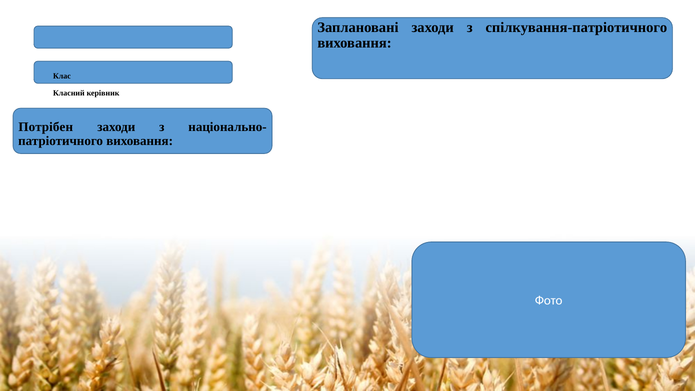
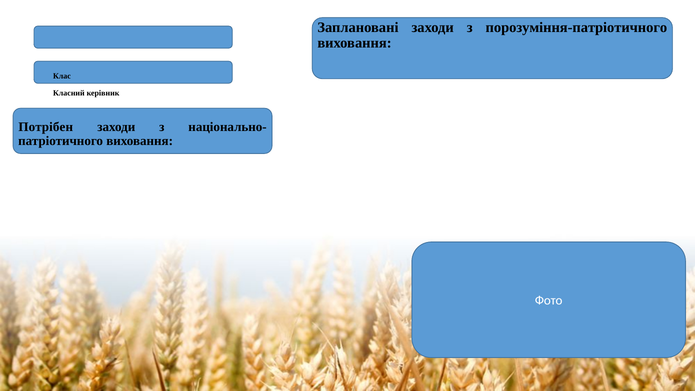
спілкування-патріотичного: спілкування-патріотичного -> порозуміння-патріотичного
